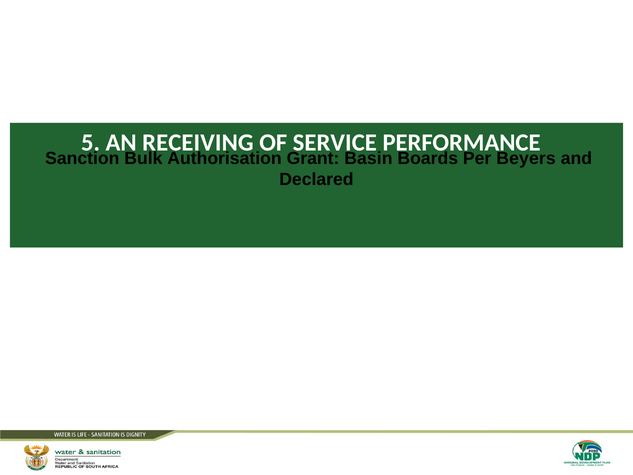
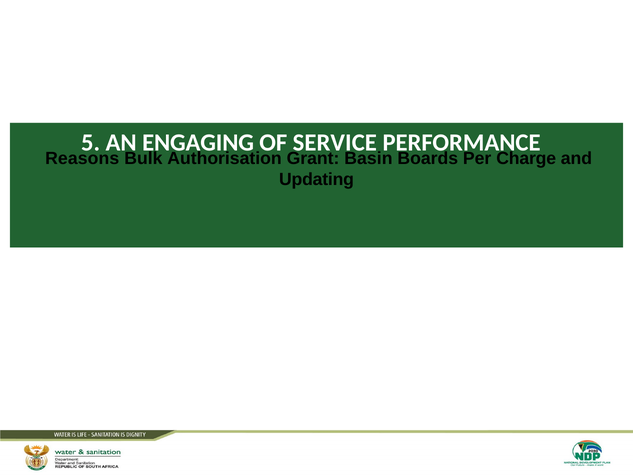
RECEIVING: RECEIVING -> ENGAGING
Sanction: Sanction -> Reasons
Beyers: Beyers -> Charge
Declared: Declared -> Updating
